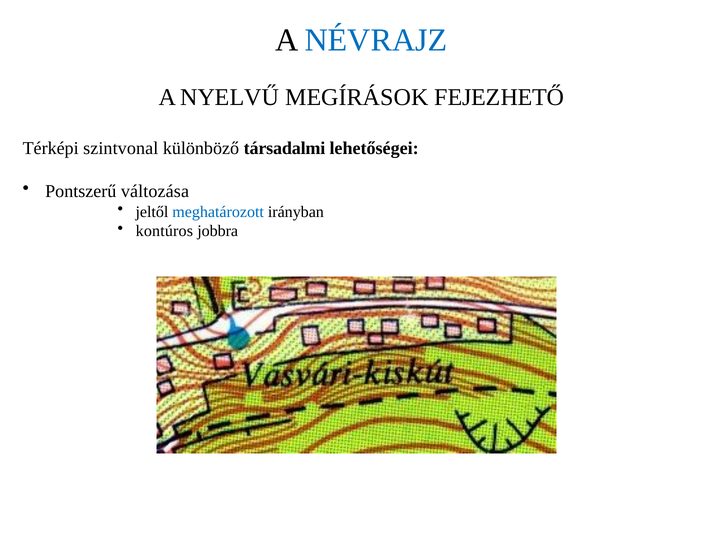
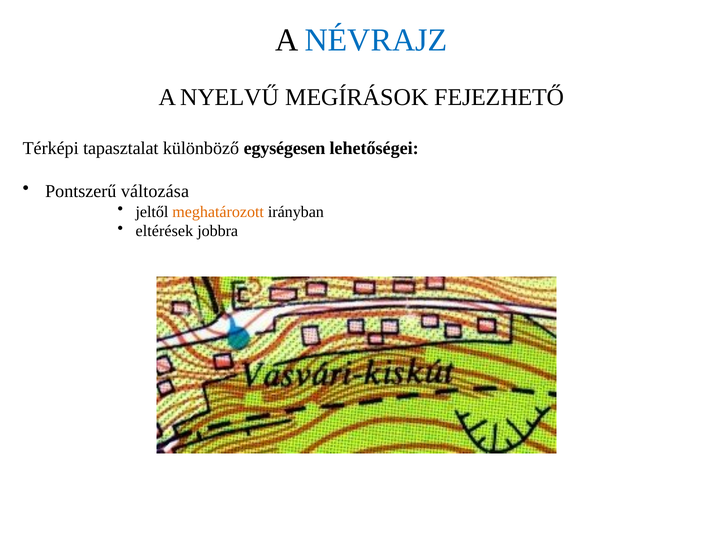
szintvonal: szintvonal -> tapasztalat
társadalmi: társadalmi -> egységesen
meghatározott colour: blue -> orange
kontúros: kontúros -> eltérések
